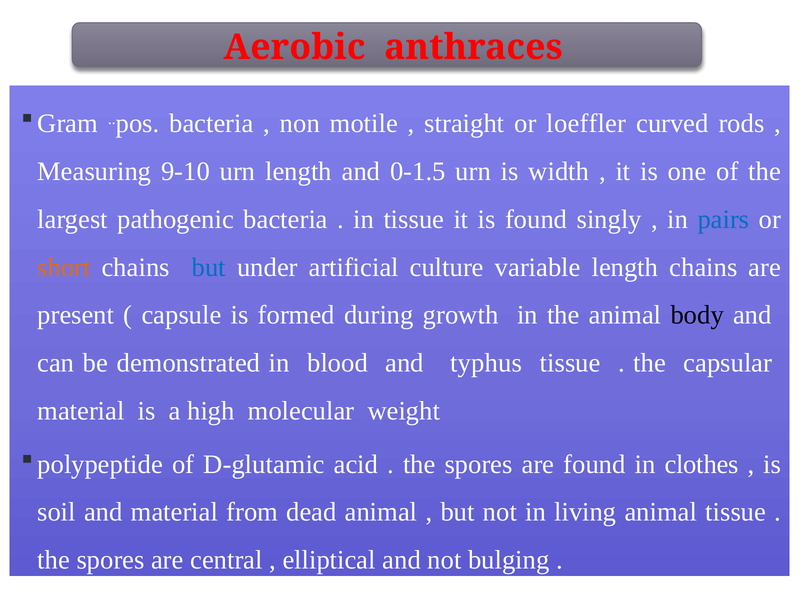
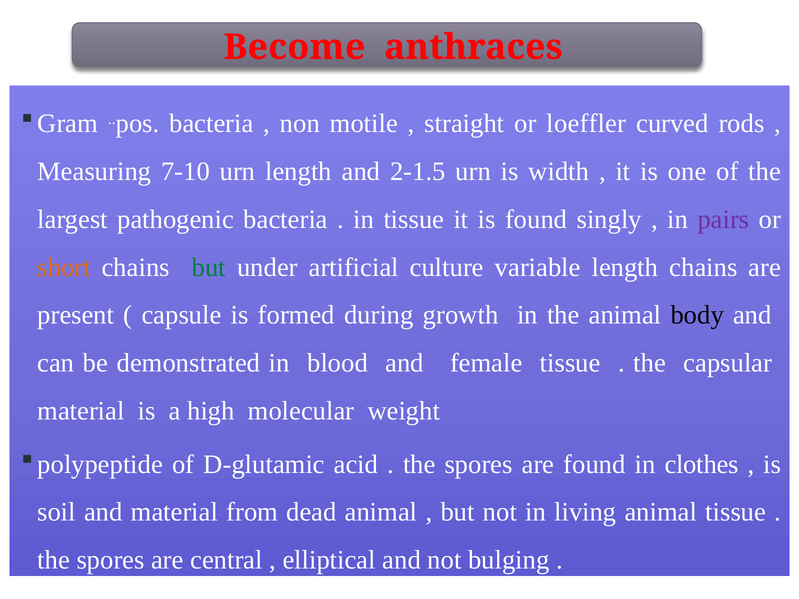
Aerobic: Aerobic -> Become
9-10: 9-10 -> 7-10
0-1.5: 0-1.5 -> 2-1.5
pairs colour: blue -> purple
but at (209, 267) colour: blue -> green
typhus: typhus -> female
